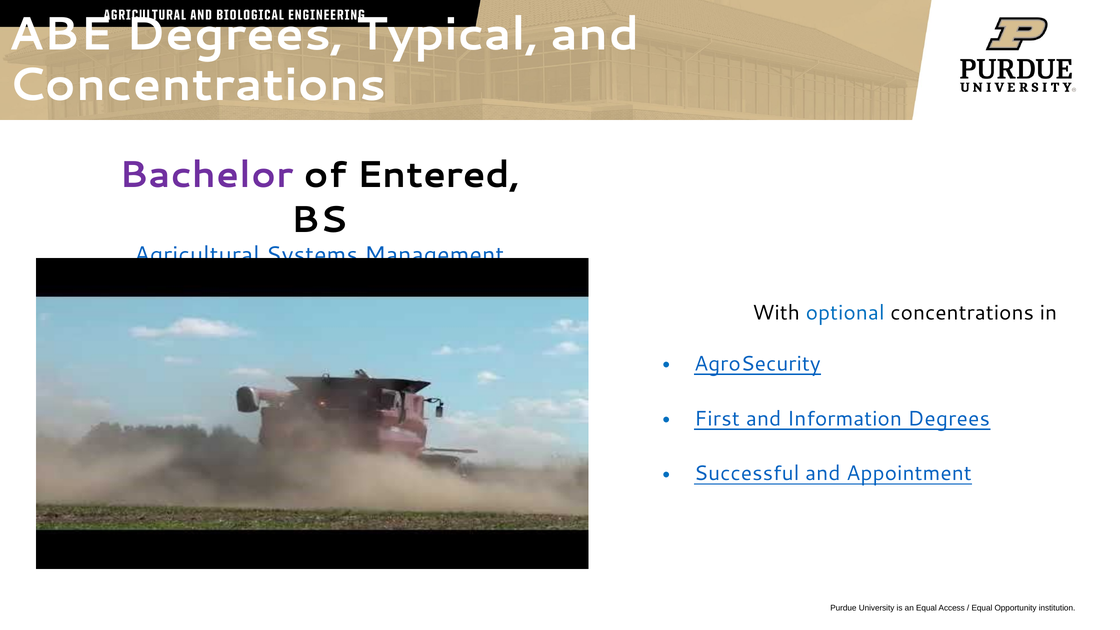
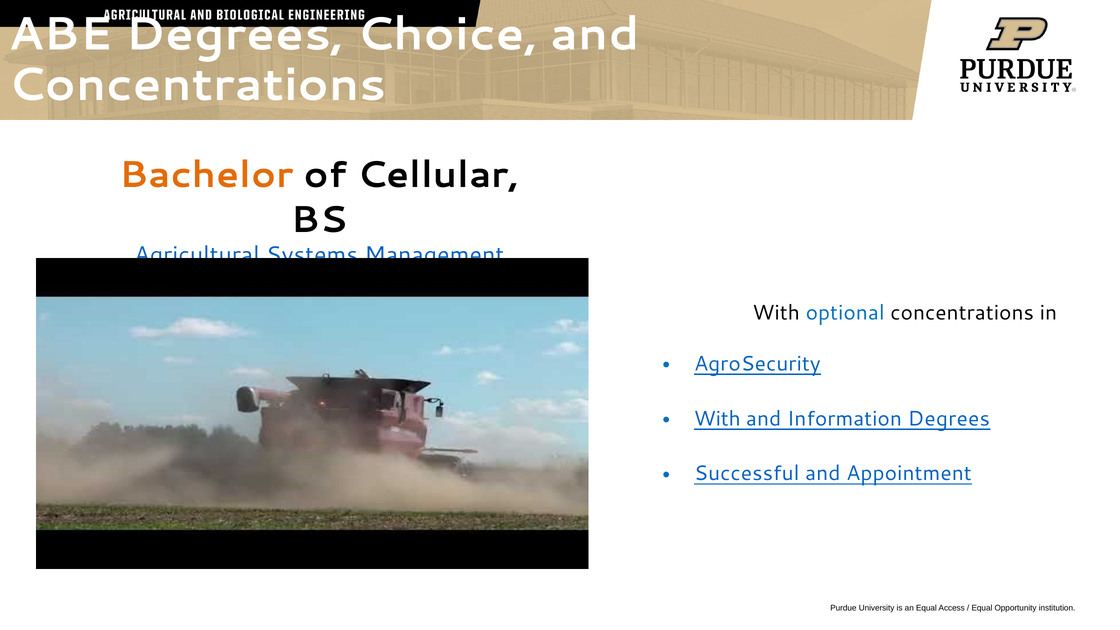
Typical: Typical -> Choice
Bachelor colour: purple -> orange
Entered: Entered -> Cellular
First at (717, 419): First -> With
